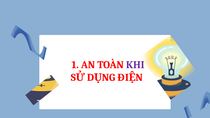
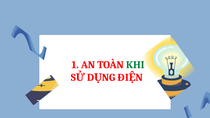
KHI colour: purple -> green
